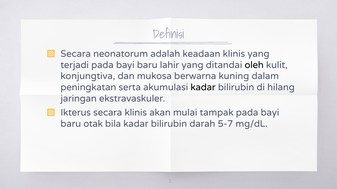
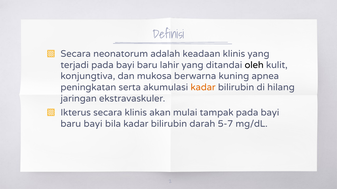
dalam: dalam -> apnea
kadar at (203, 88) colour: black -> orange
baru otak: otak -> bayi
